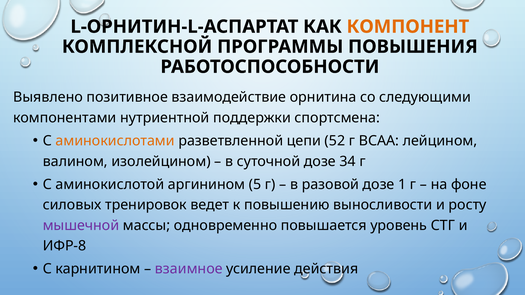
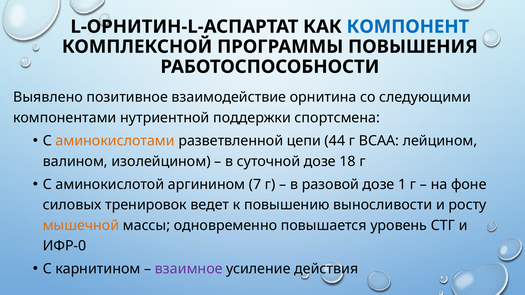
КОМПОНЕНТ colour: orange -> blue
52: 52 -> 44
34: 34 -> 18
5: 5 -> 7
мышечной colour: purple -> orange
ИФР-8: ИФР-8 -> ИФР-0
